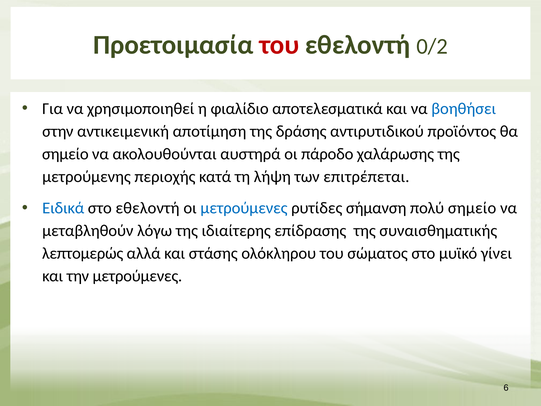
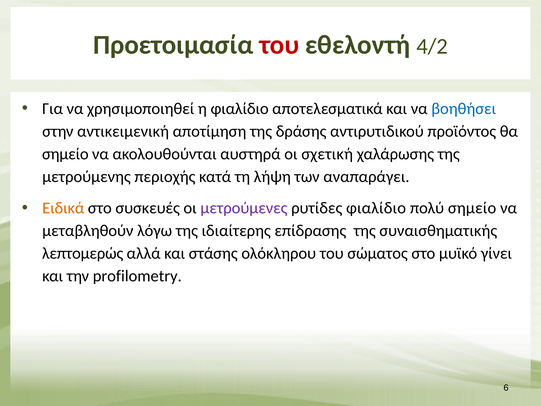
0/2: 0/2 -> 4/2
πάροδο: πάροδο -> σχετική
επιτρέπεται: επιτρέπεται -> αναπαράγει
Ειδικά colour: blue -> orange
στο εθελοντή: εθελοντή -> συσκευές
μετρούμενες at (244, 208) colour: blue -> purple
ρυτίδες σήμανση: σήμανση -> φιαλίδιο
την μετρούμενες: μετρούμενες -> profilometry
